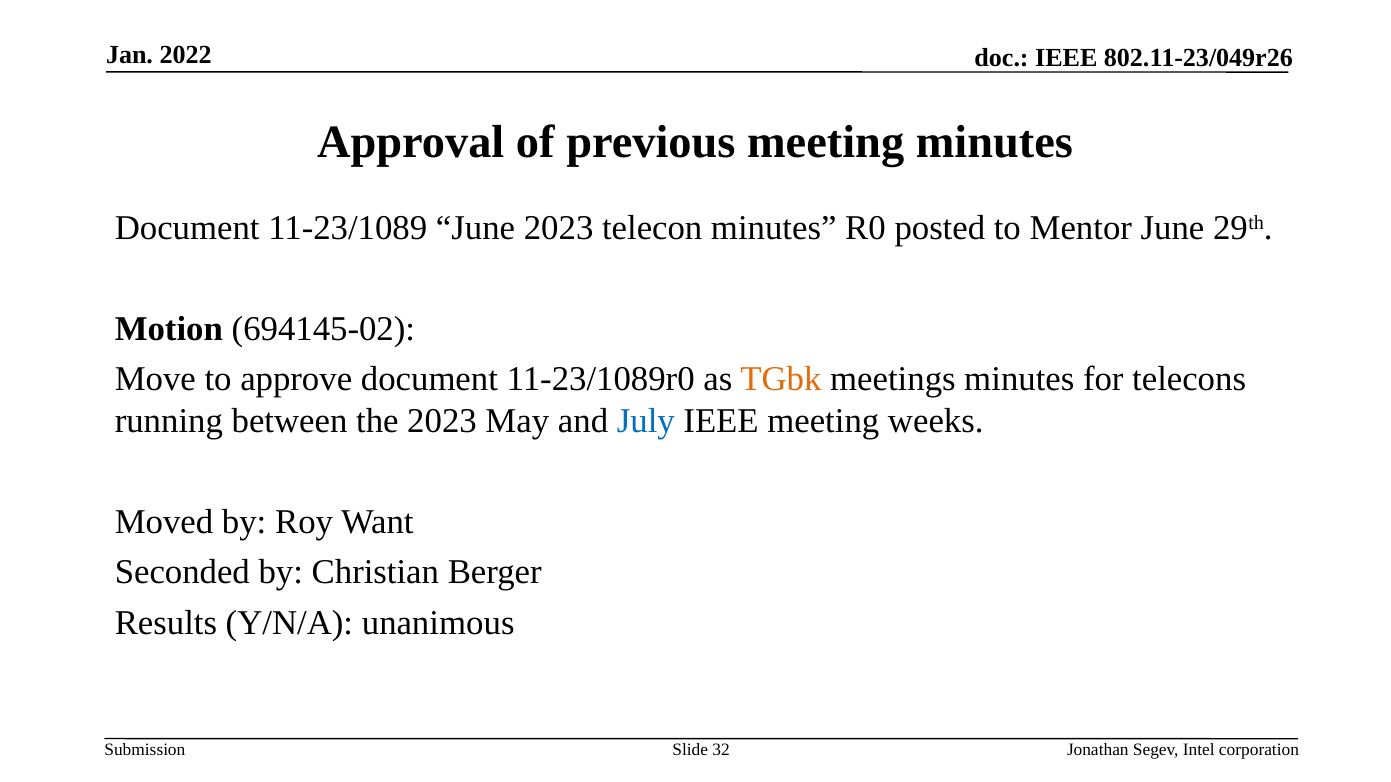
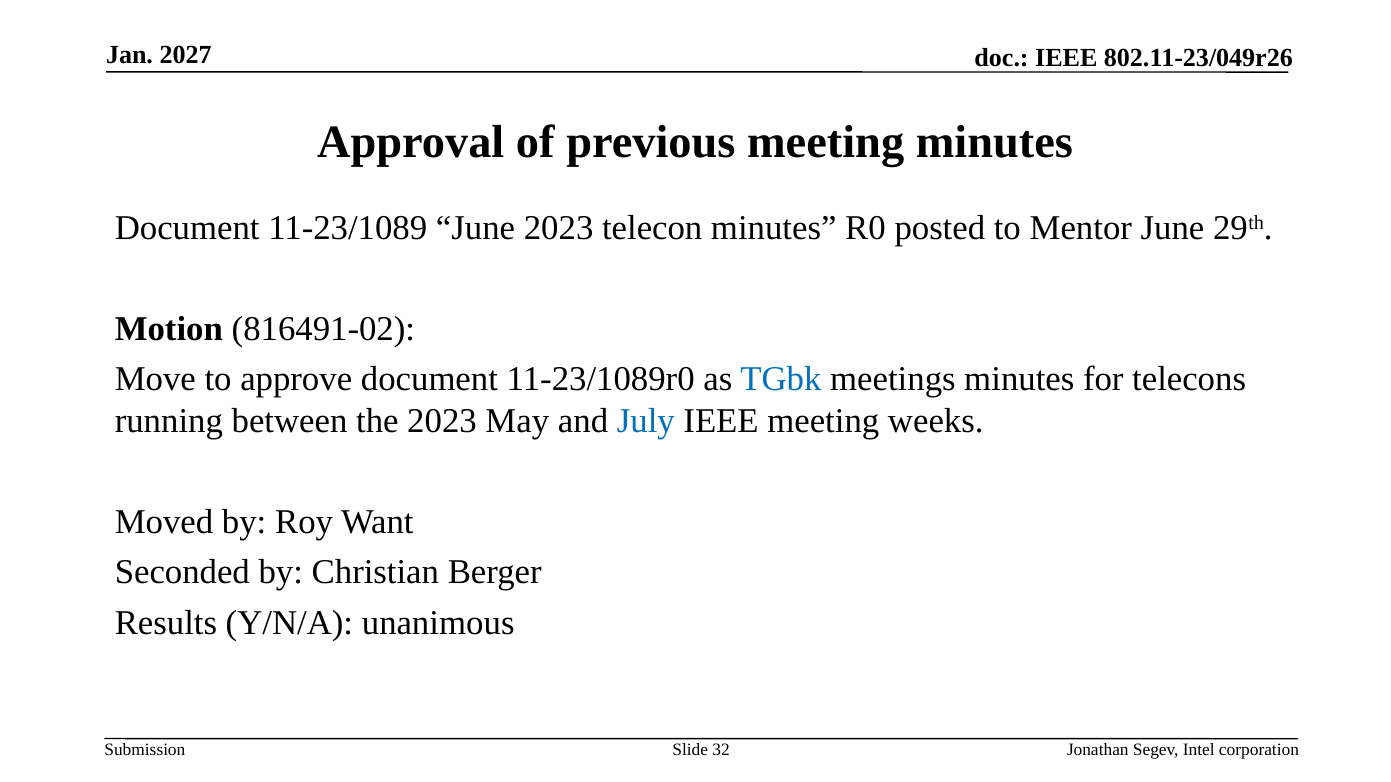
2022: 2022 -> 2027
694145-02: 694145-02 -> 816491-02
TGbk colour: orange -> blue
